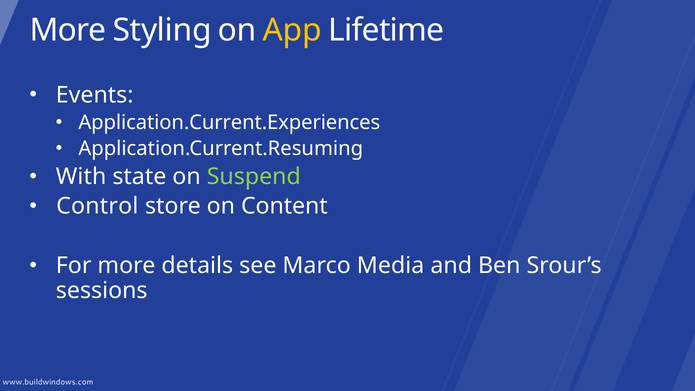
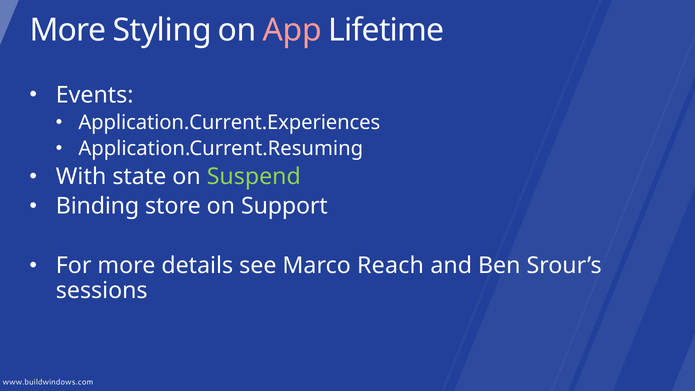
App colour: yellow -> pink
Control: Control -> Binding
Content: Content -> Support
Media: Media -> Reach
